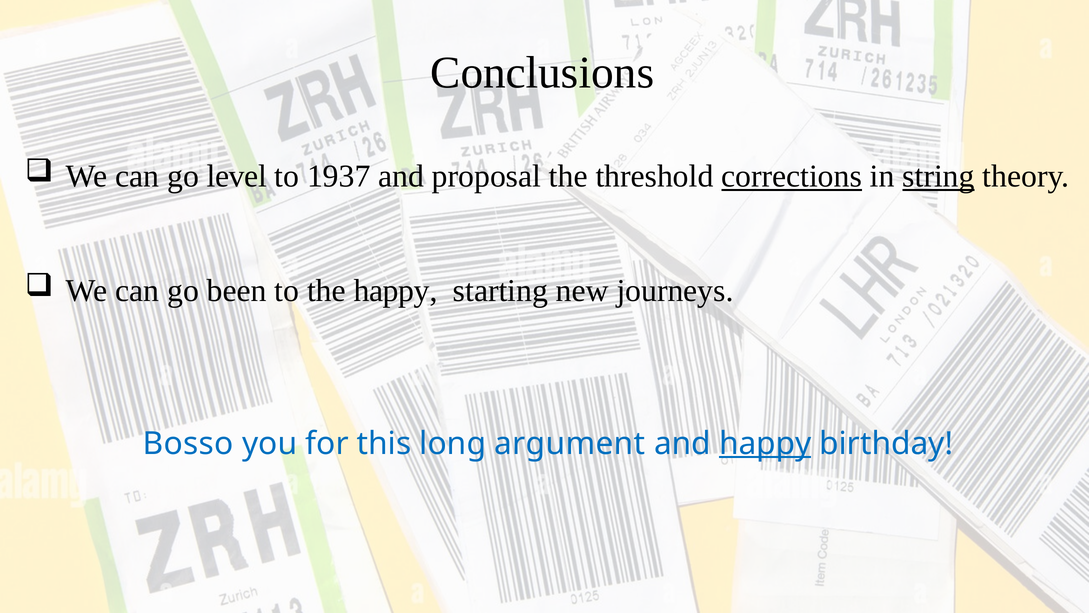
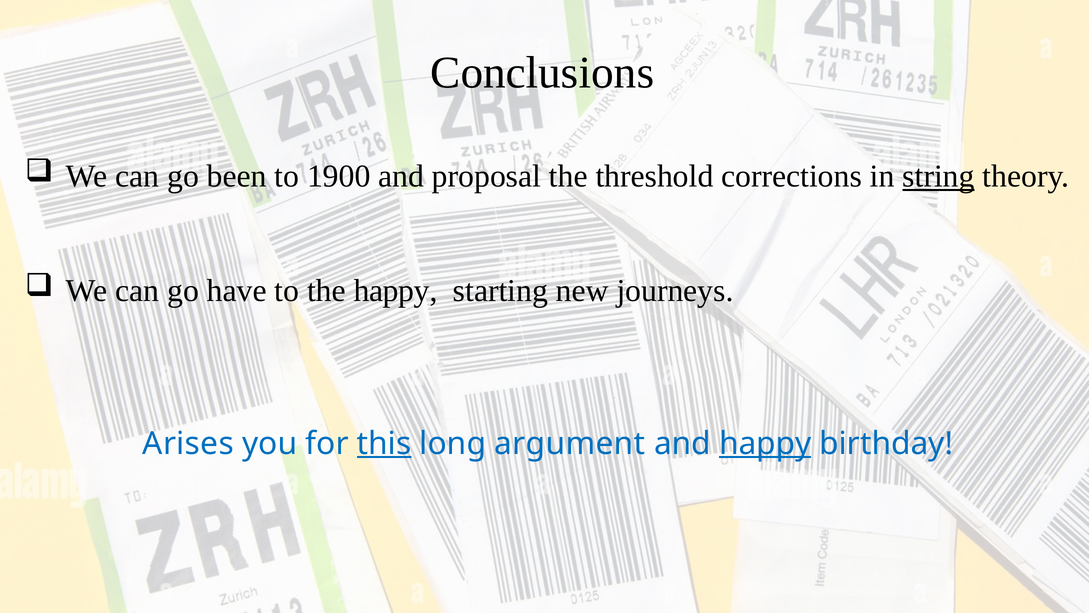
level: level -> been
1937: 1937 -> 1900
corrections underline: present -> none
been: been -> have
Bosso: Bosso -> Arises
this underline: none -> present
